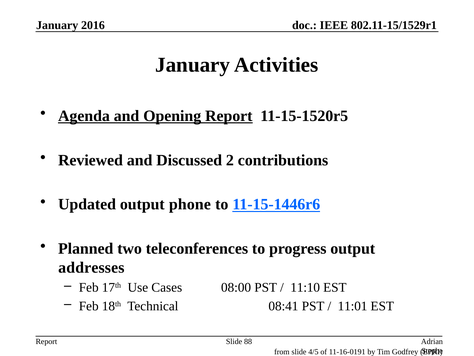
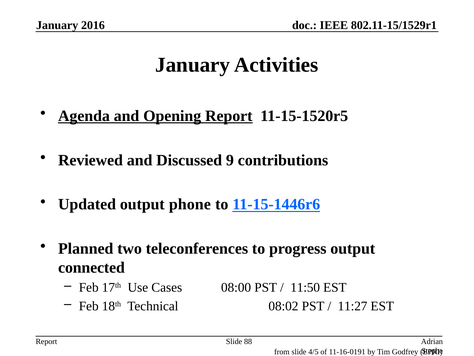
2: 2 -> 9
addresses: addresses -> connected
11:10: 11:10 -> 11:50
08:41: 08:41 -> 08:02
11:01: 11:01 -> 11:27
